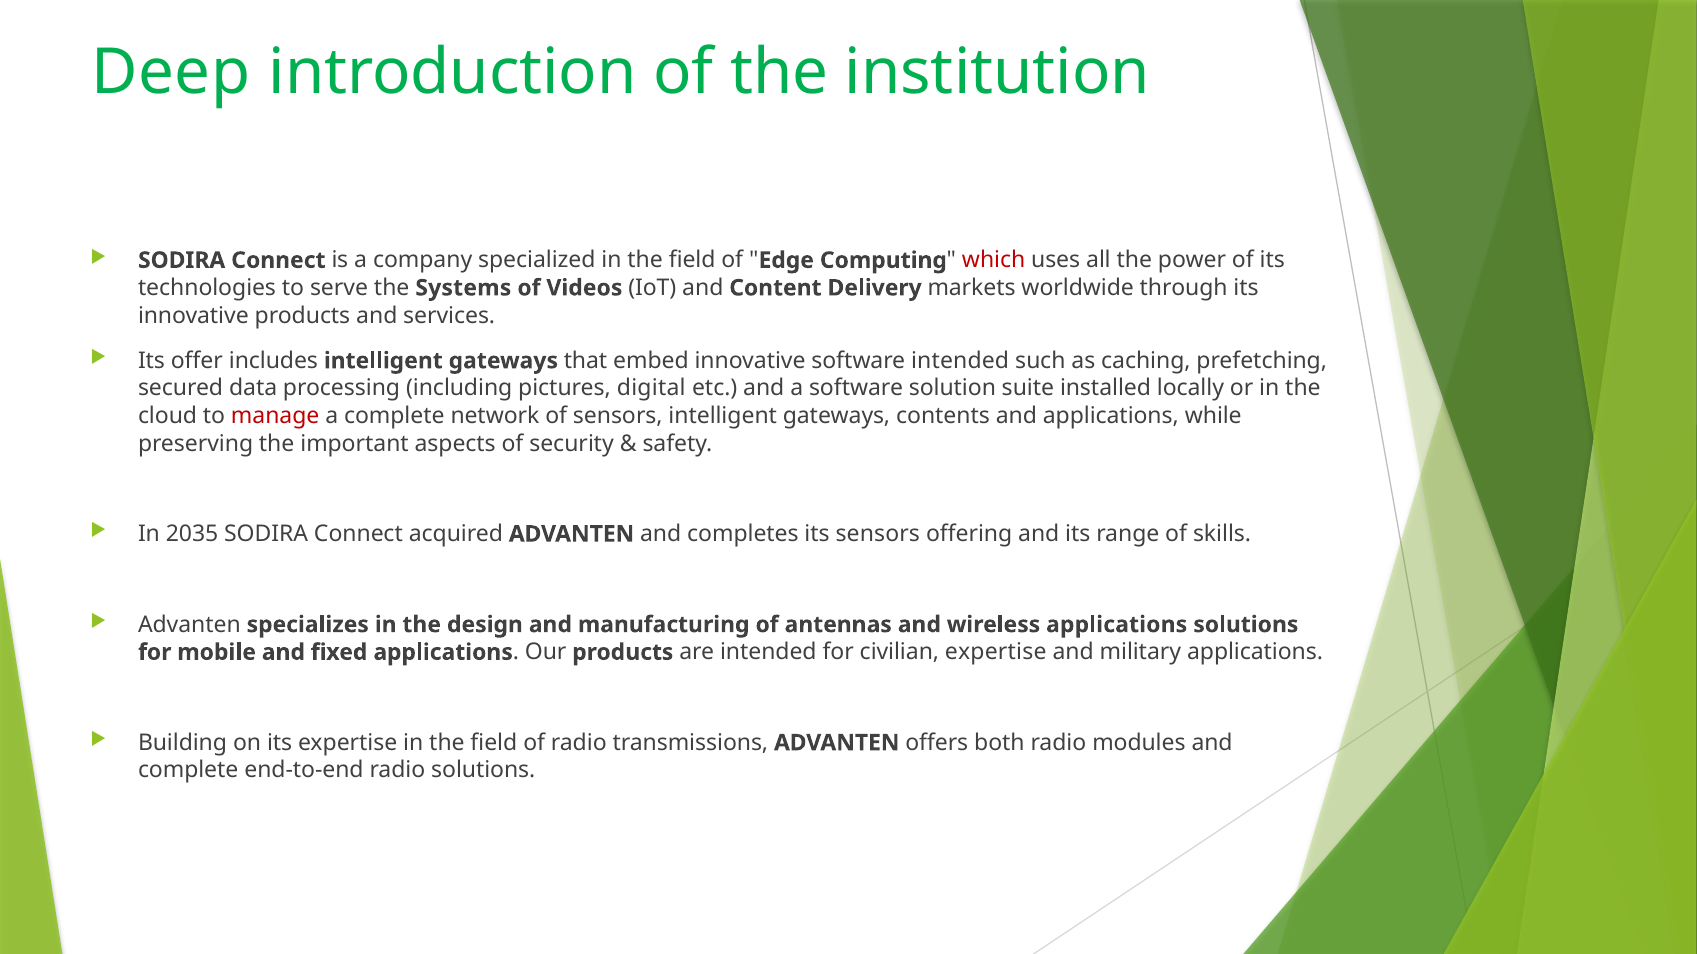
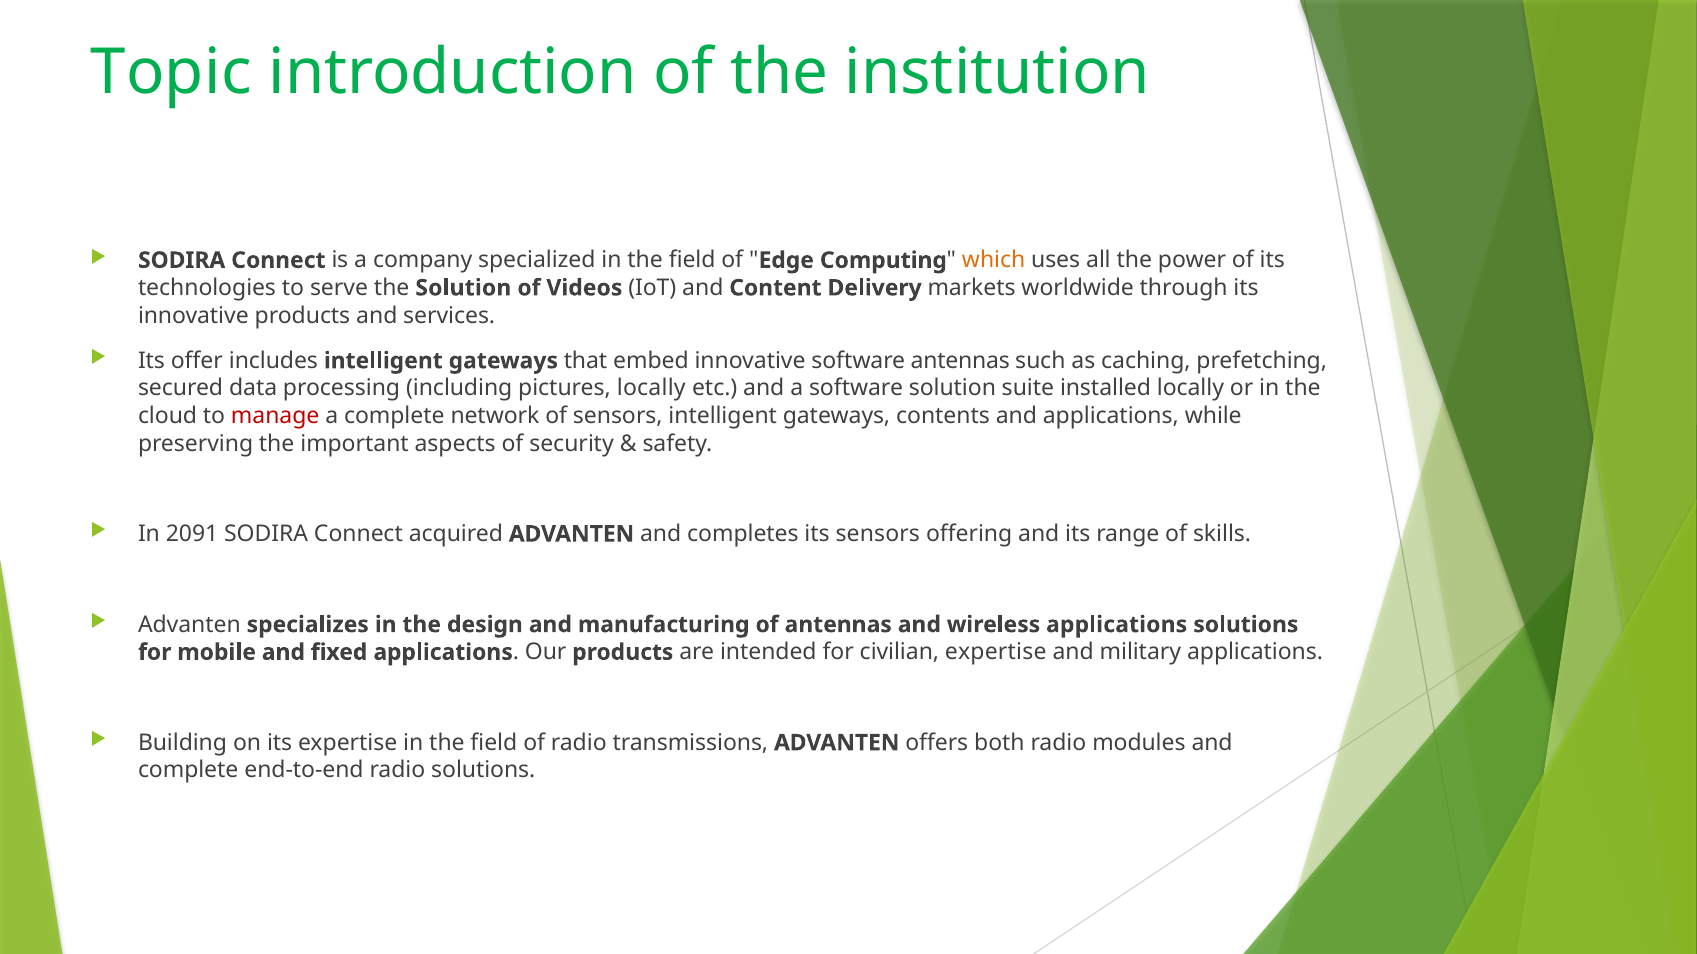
Deep: Deep -> Topic
which colour: red -> orange
the Systems: Systems -> Solution
software intended: intended -> antennas
pictures digital: digital -> locally
2035: 2035 -> 2091
